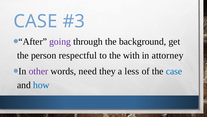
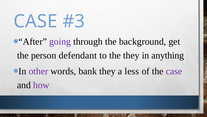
respectful: respectful -> defendant
the with: with -> they
attorney: attorney -> anything
need: need -> bank
case at (174, 71) colour: blue -> purple
how colour: blue -> purple
